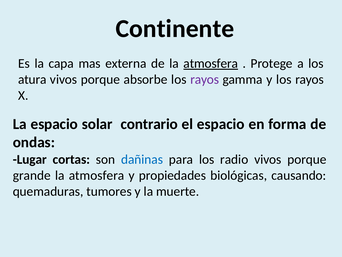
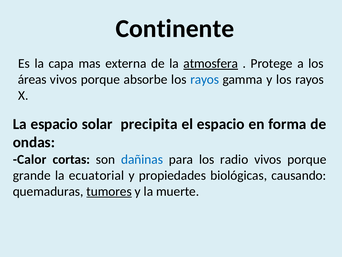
atura: atura -> áreas
rayos at (205, 79) colour: purple -> blue
contrario: contrario -> precipita
Lugar: Lugar -> Calor
atmosfera at (97, 175): atmosfera -> ecuatorial
tumores underline: none -> present
